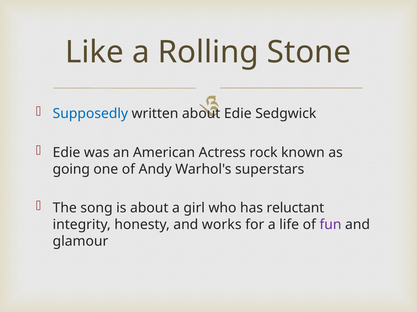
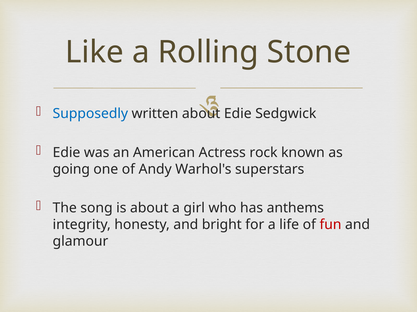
reluctant: reluctant -> anthems
works: works -> bright
fun colour: purple -> red
